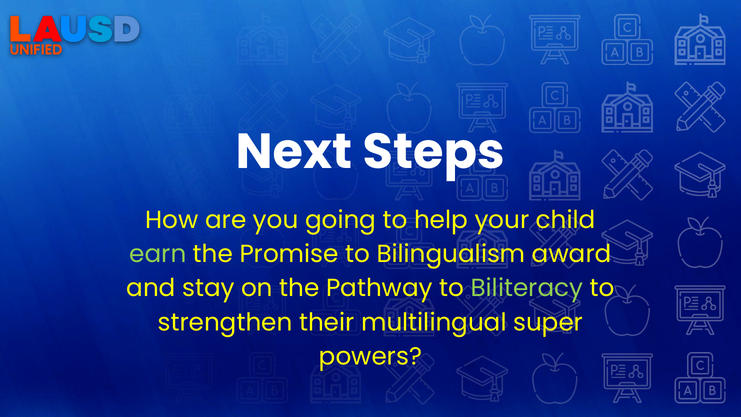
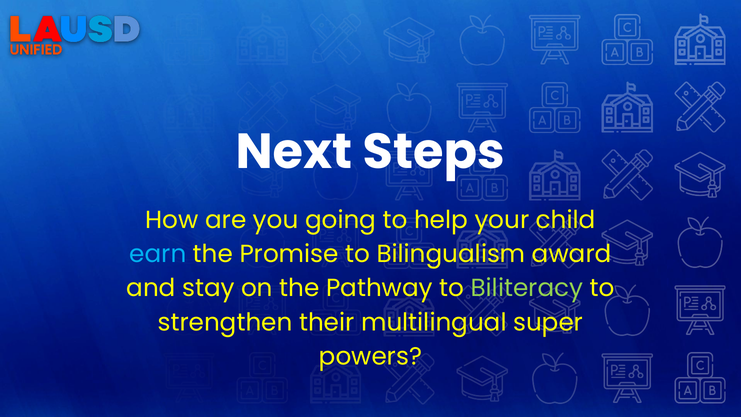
earn colour: light green -> light blue
